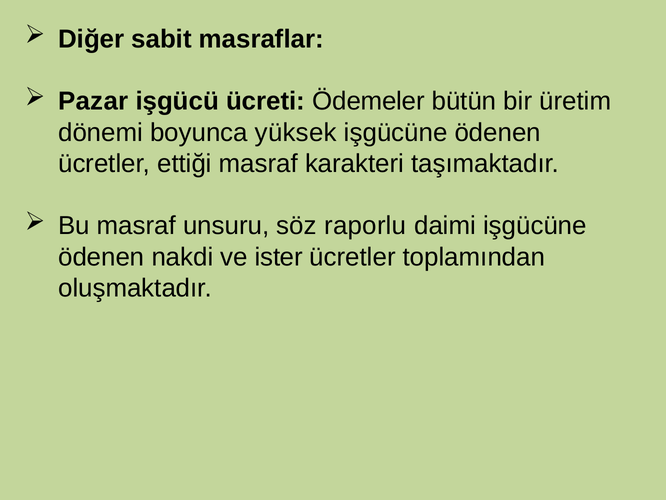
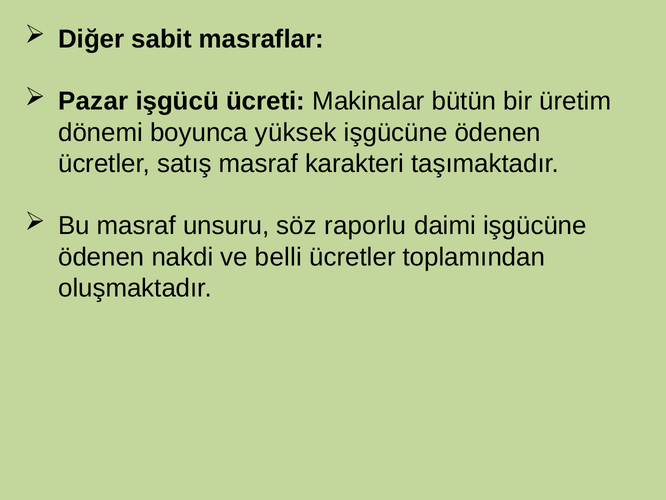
Ödemeler: Ödemeler -> Makinalar
ettiği: ettiği -> satış
ister: ister -> belli
